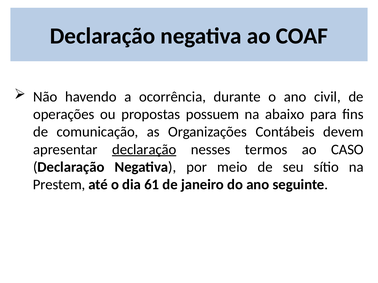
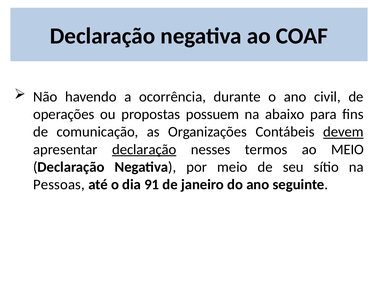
devem underline: none -> present
ao CASO: CASO -> MEIO
Prestem: Prestem -> Pessoas
61: 61 -> 91
